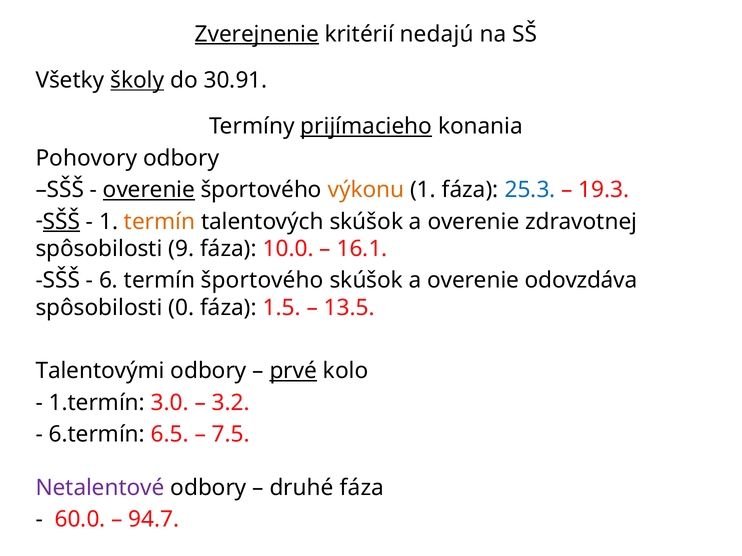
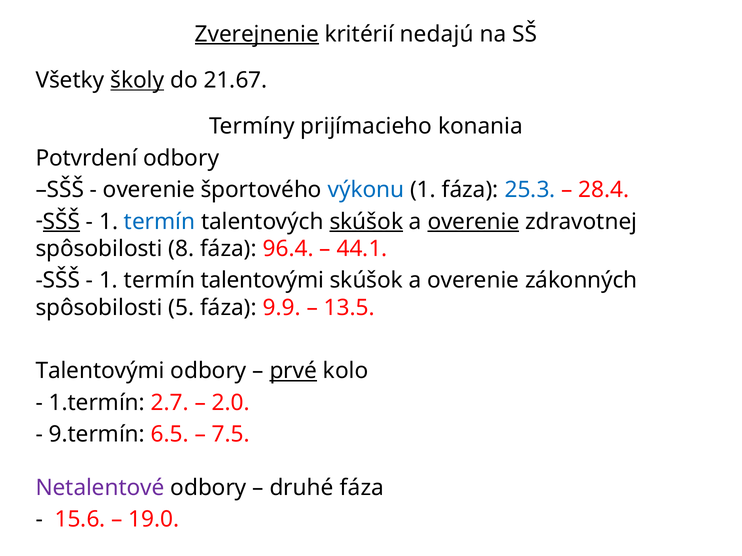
30.91: 30.91 -> 21.67
prijímacieho underline: present -> none
Pohovory: Pohovory -> Potvrdení
overenie at (149, 190) underline: present -> none
výkonu colour: orange -> blue
19.3: 19.3 -> 28.4
termín at (160, 222) colour: orange -> blue
skúšok at (366, 222) underline: none -> present
overenie at (473, 222) underline: none -> present
9: 9 -> 8
10.0: 10.0 -> 96.4
16.1: 16.1 -> 44.1
6 at (109, 281): 6 -> 1
termín športového: športového -> talentovými
odovzdáva: odovzdáva -> zákonných
0: 0 -> 5
1.5: 1.5 -> 9.9
3.0: 3.0 -> 2.7
3.2: 3.2 -> 2.0
6.termín: 6.termín -> 9.termín
60.0: 60.0 -> 15.6
94.7: 94.7 -> 19.0
